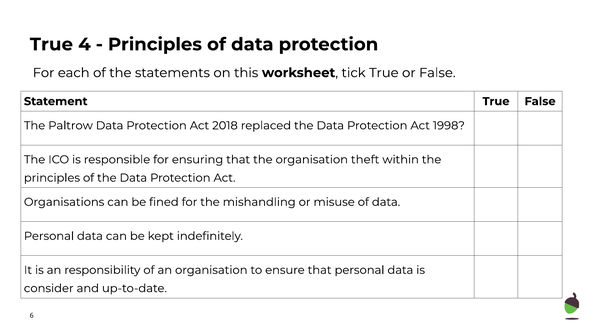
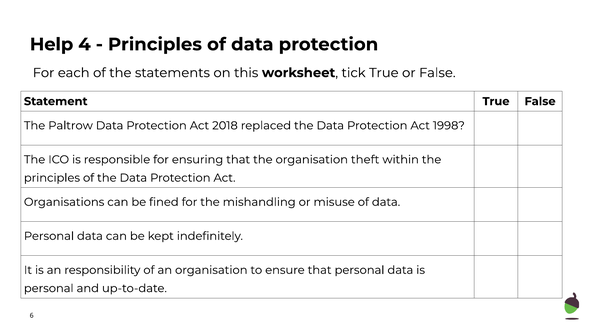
True at (51, 44): True -> Help
consider at (49, 288): consider -> personal
